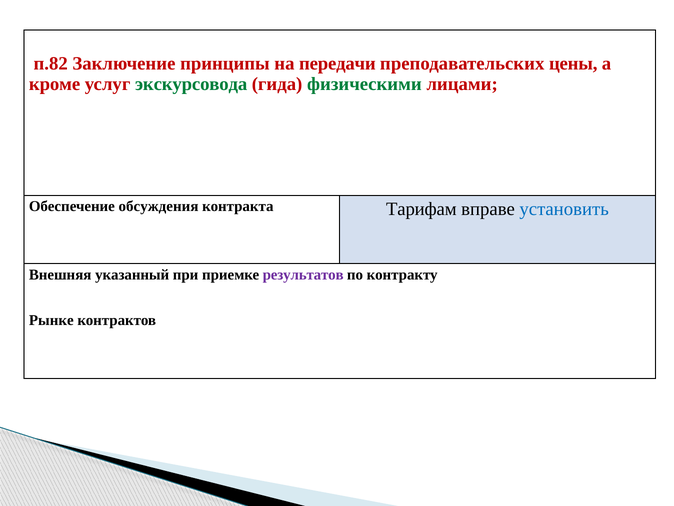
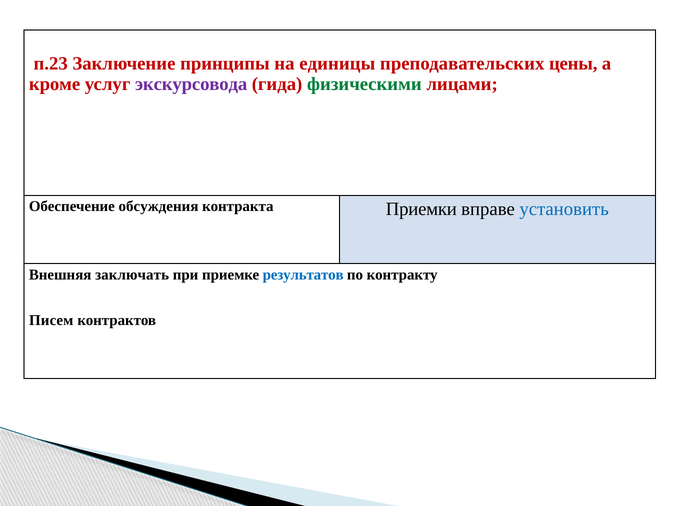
п.82: п.82 -> п.23
передачи: передачи -> единицы
экскурсовода colour: green -> purple
Тарифам: Тарифам -> Приемки
указанный: указанный -> заключать
результатов colour: purple -> blue
Рынке: Рынке -> Писем
